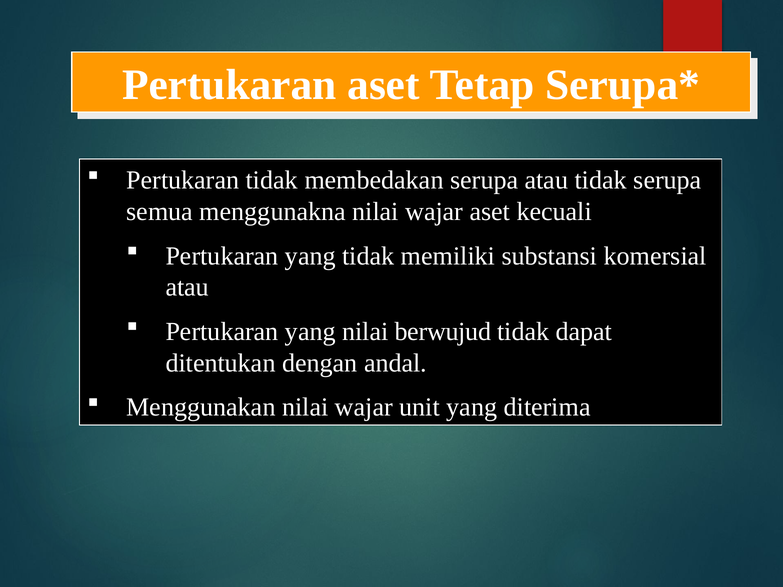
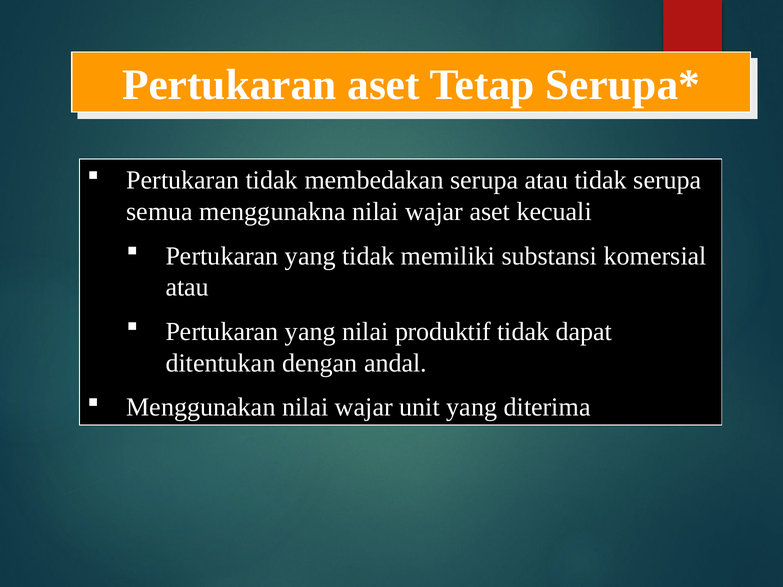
berwujud: berwujud -> produktif
